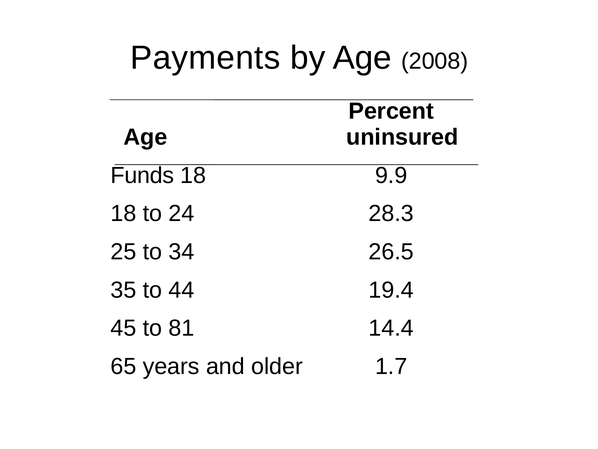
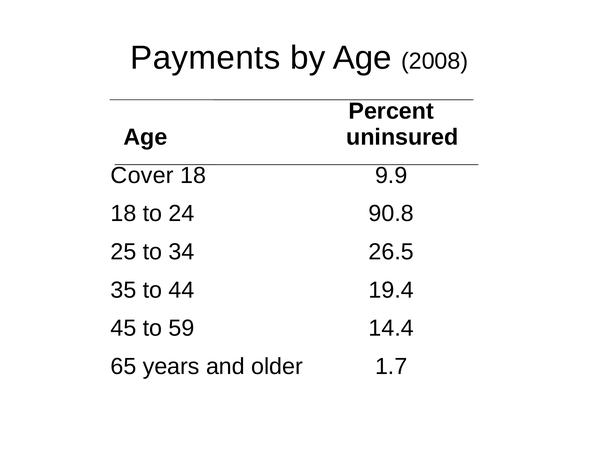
Funds: Funds -> Cover
28.3: 28.3 -> 90.8
81: 81 -> 59
